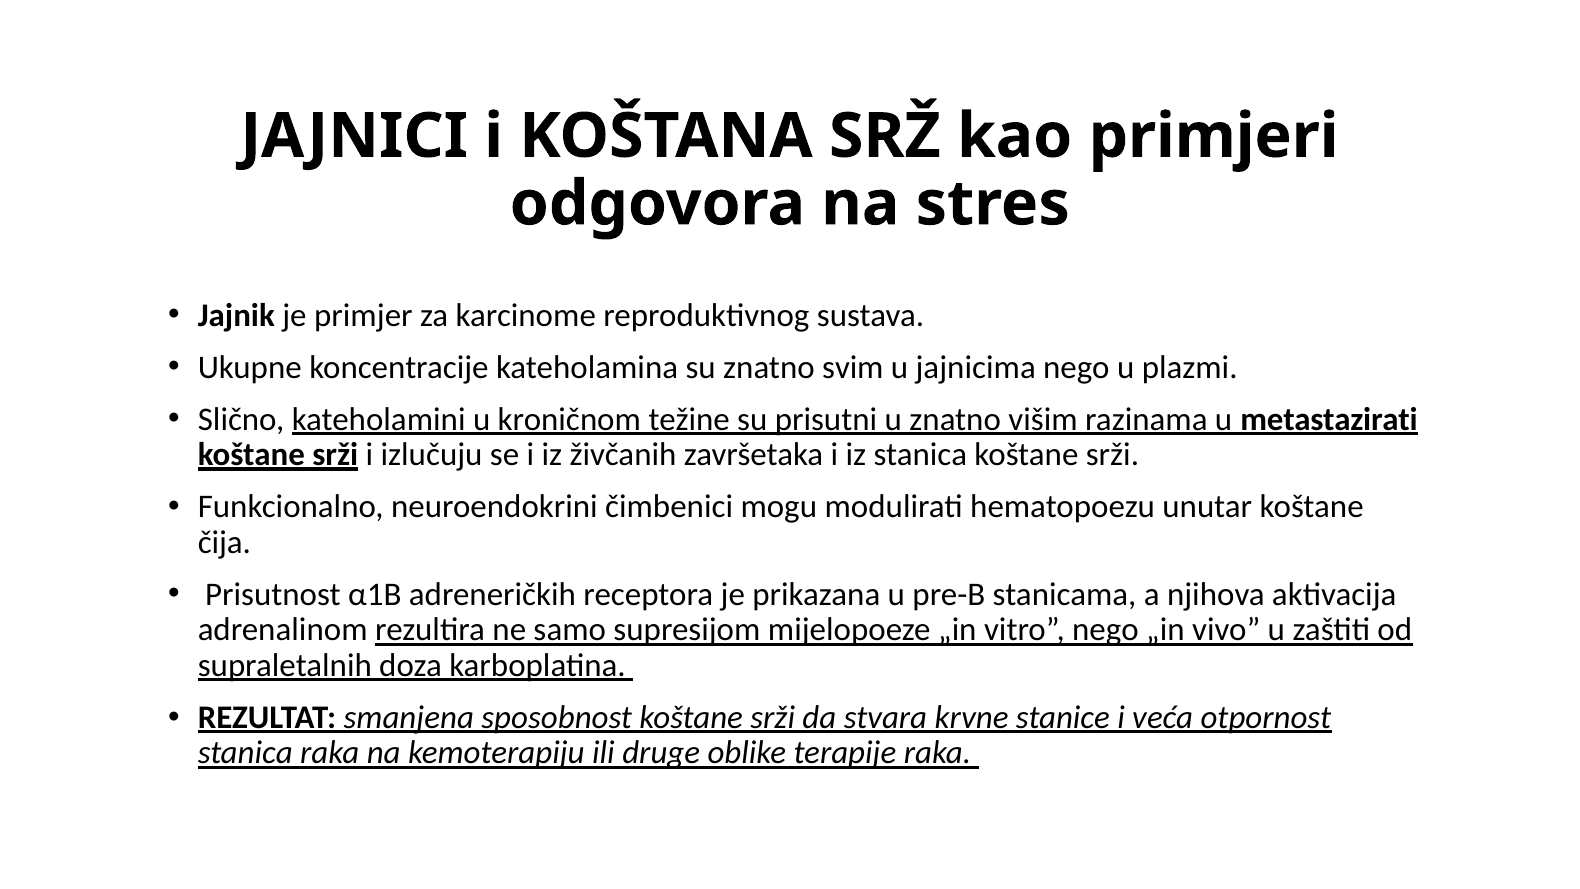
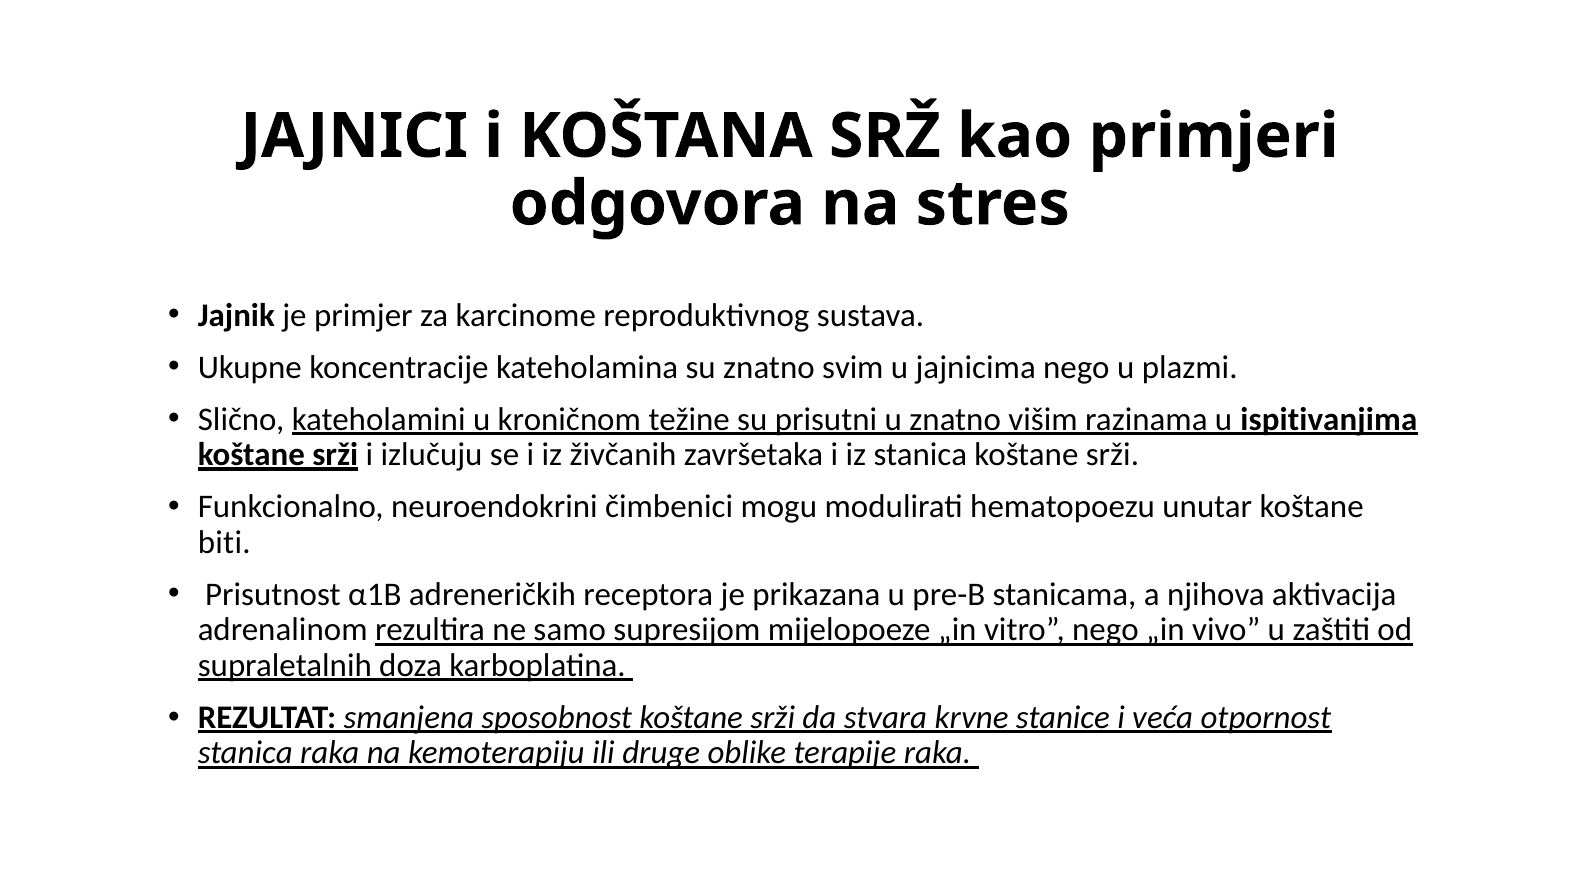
metastazirati: metastazirati -> ispitivanjima
čija: čija -> biti
